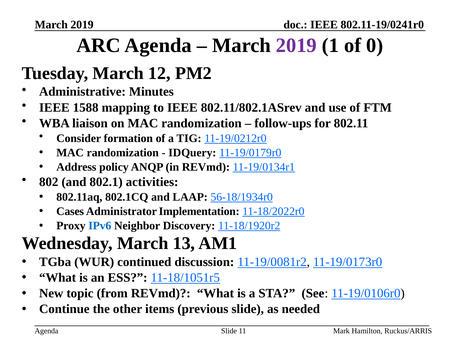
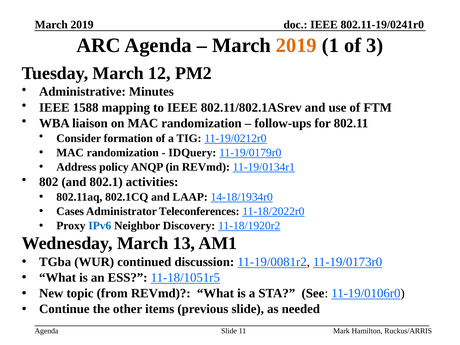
2019 at (296, 46) colour: purple -> orange
0: 0 -> 3
56-18/1934r0: 56-18/1934r0 -> 14-18/1934r0
Implementation: Implementation -> Teleconferences
